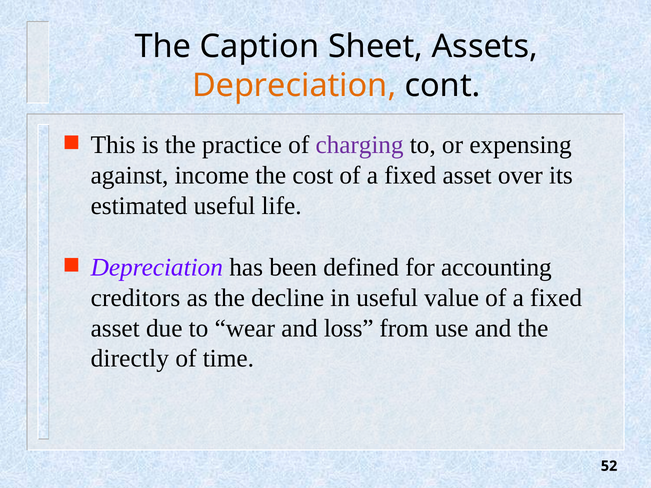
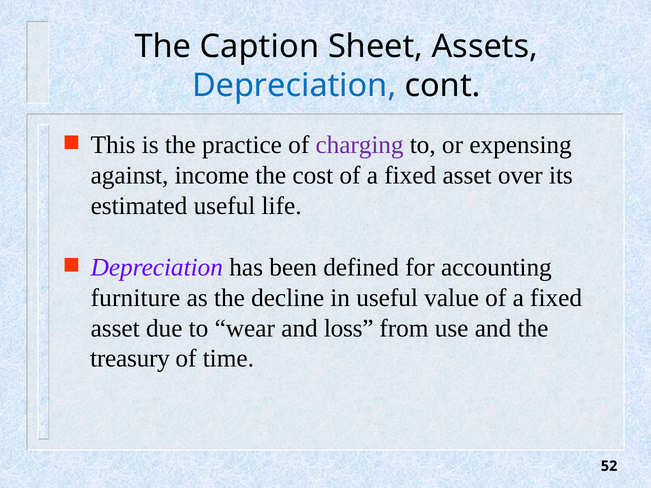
Depreciation at (294, 86) colour: orange -> blue
creditors: creditors -> furniture
directly: directly -> treasury
